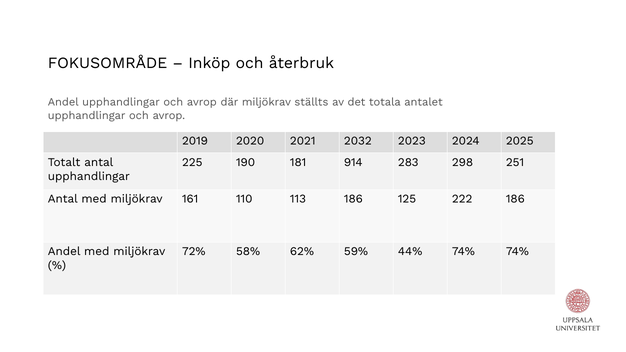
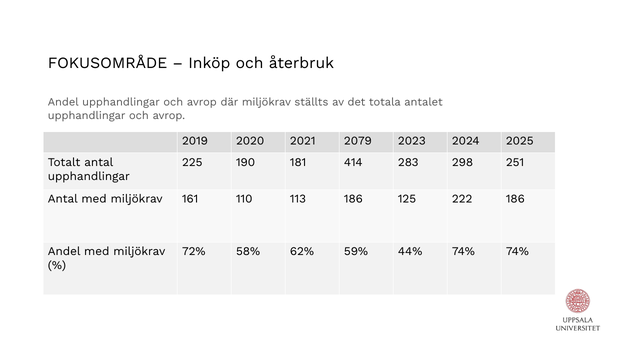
2032: 2032 -> 2079
914: 914 -> 414
